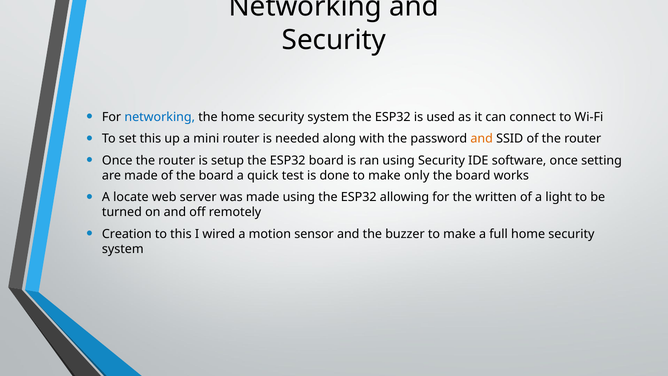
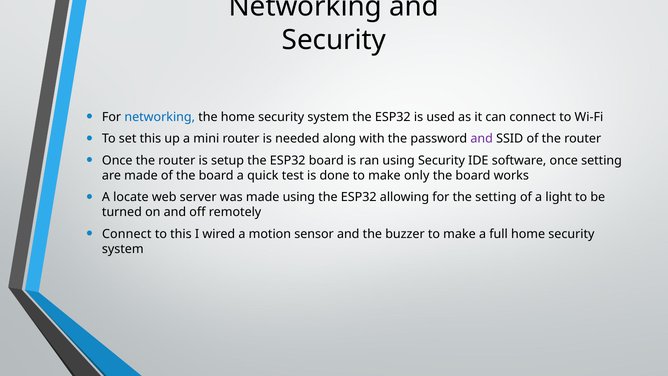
and at (482, 139) colour: orange -> purple
the written: written -> setting
Creation at (127, 234): Creation -> Connect
